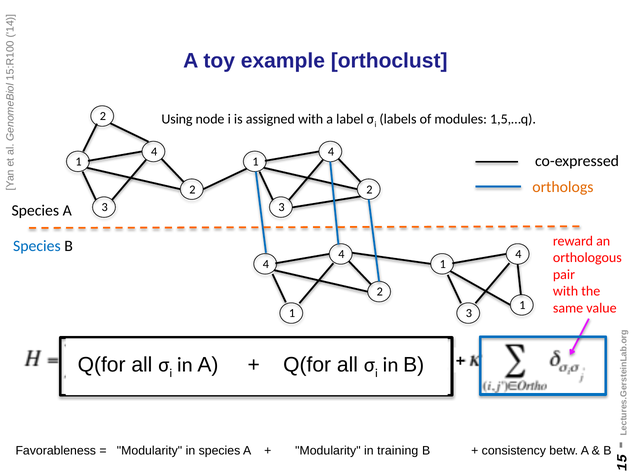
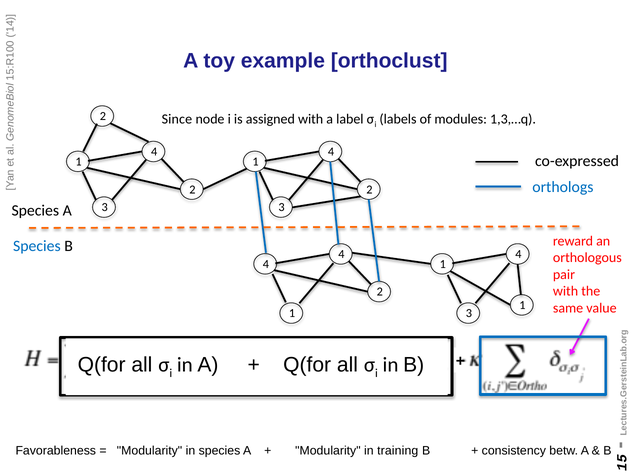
Using: Using -> Since
1,5,…q: 1,5,…q -> 1,3,…q
orthologs colour: orange -> blue
